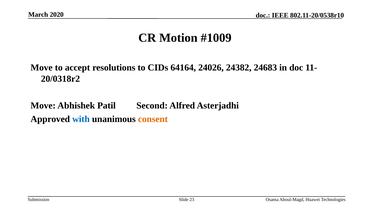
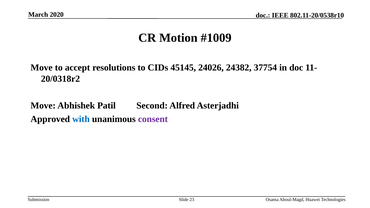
64164: 64164 -> 45145
24683: 24683 -> 37754
consent colour: orange -> purple
